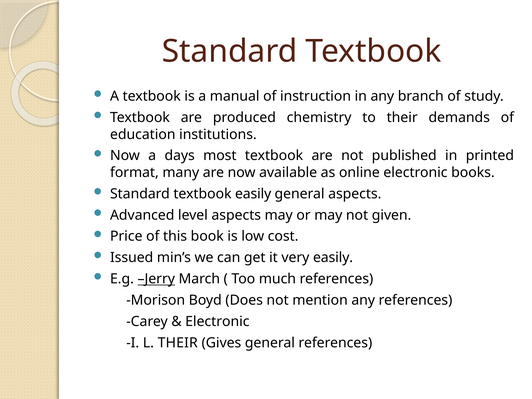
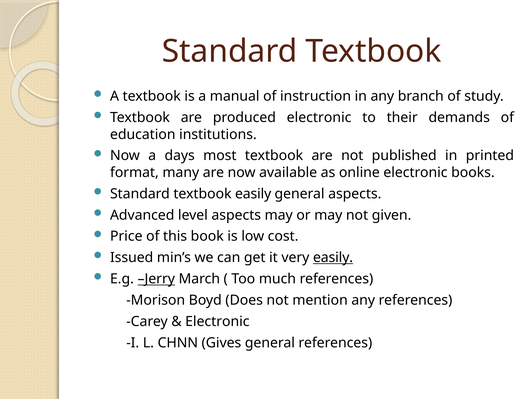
produced chemistry: chemistry -> electronic
easily at (333, 258) underline: none -> present
L THEIR: THEIR -> CHNN
